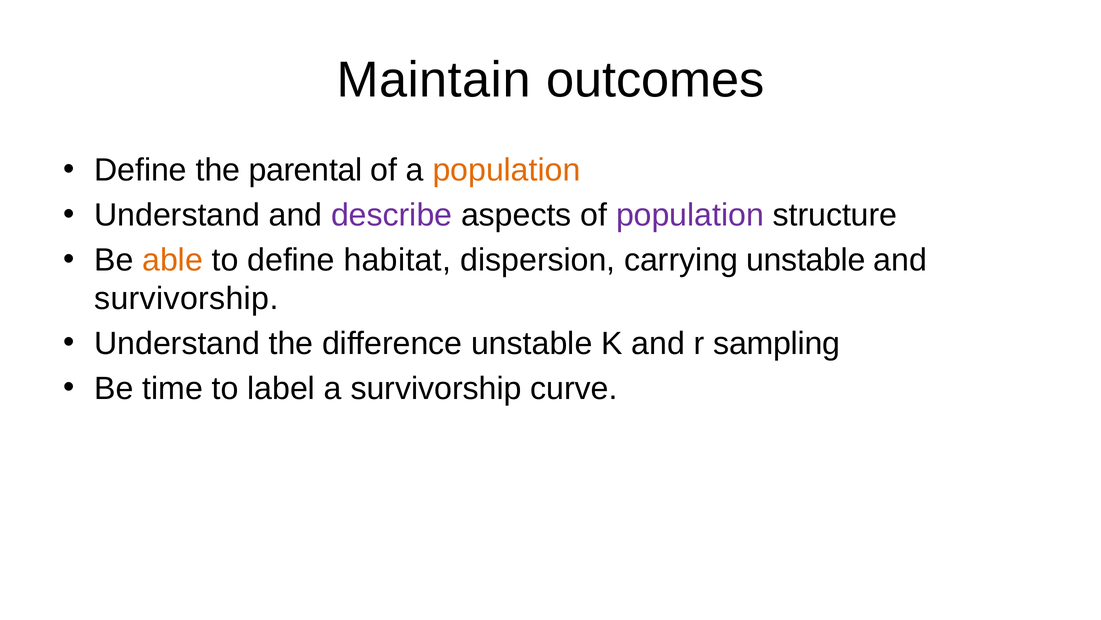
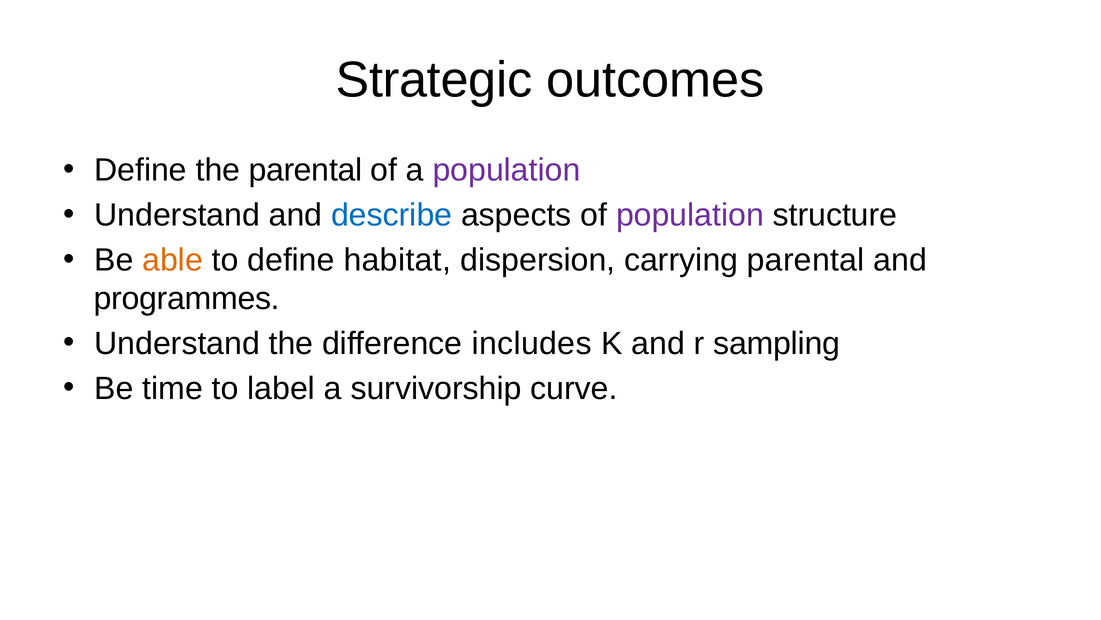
Maintain: Maintain -> Strategic
population at (506, 170) colour: orange -> purple
describe colour: purple -> blue
carrying unstable: unstable -> parental
survivorship at (186, 298): survivorship -> programmes
difference unstable: unstable -> includes
